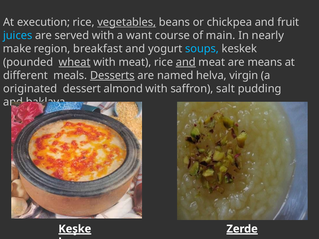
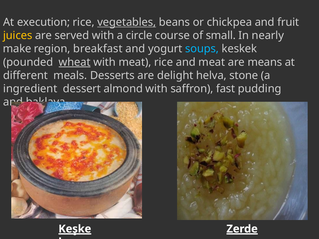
juices colour: light blue -> yellow
want: want -> circle
main: main -> small
and at (186, 62) underline: present -> none
Desserts underline: present -> none
named: named -> delight
virgin: virgin -> stone
originated: originated -> ingredient
salt: salt -> fast
